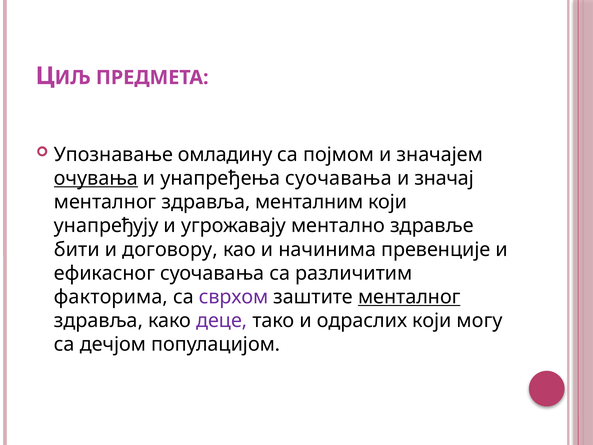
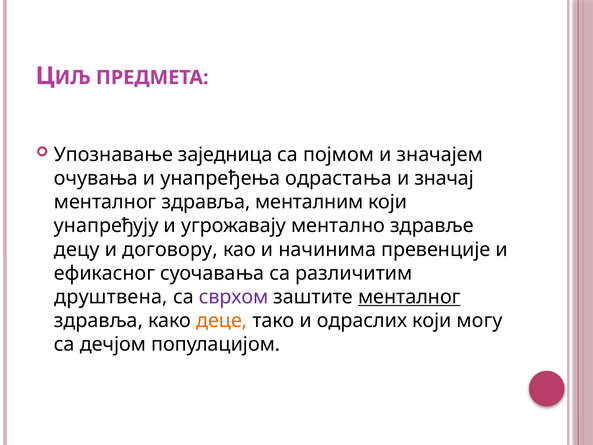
омладину: омладину -> заједница
очувања underline: present -> none
унапређења суочавања: суочавања -> одрастања
бити: бити -> децу
факторима: факторима -> друштвена
деце colour: purple -> orange
